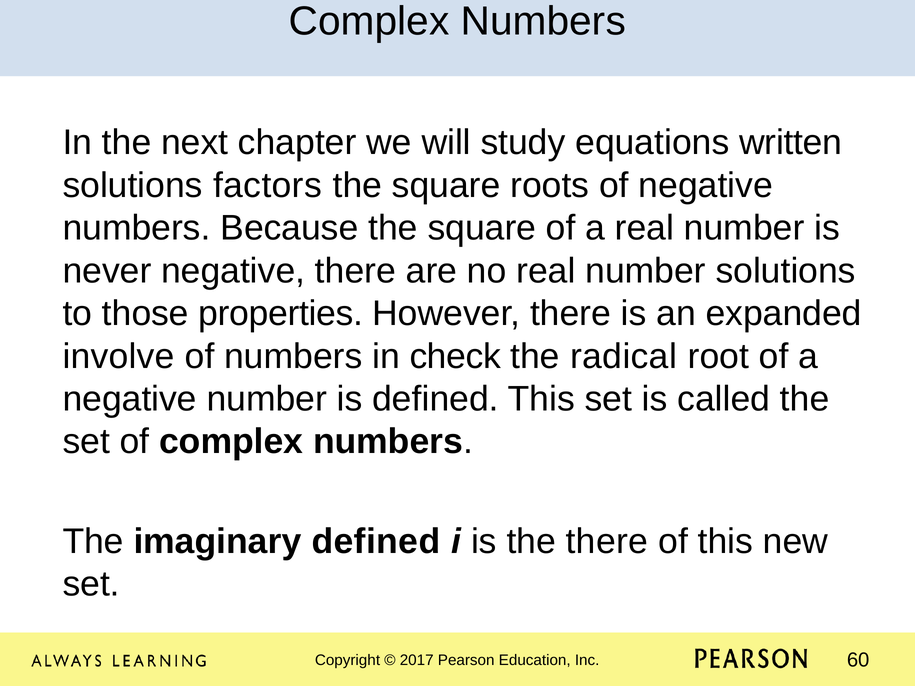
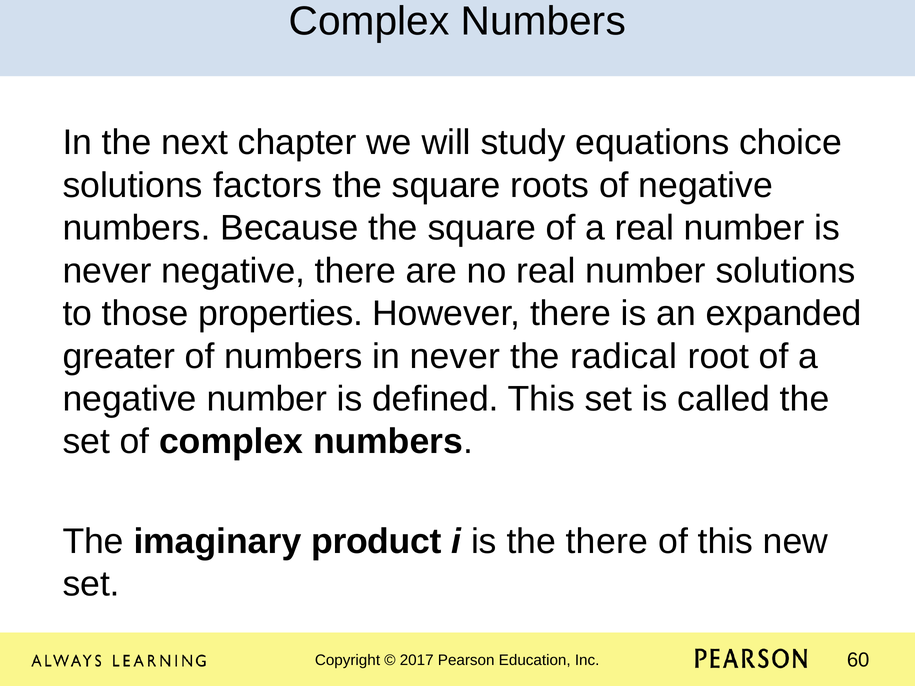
written: written -> choice
involve: involve -> greater
in check: check -> never
imaginary defined: defined -> product
